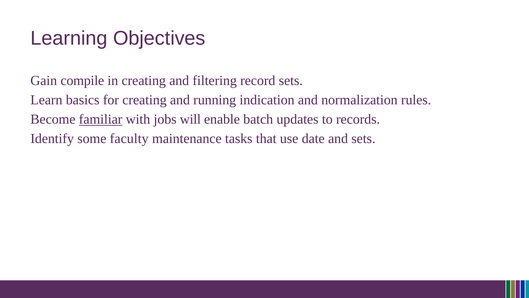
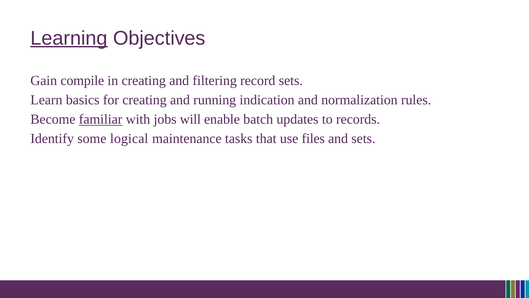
Learning underline: none -> present
faculty: faculty -> logical
date: date -> files
